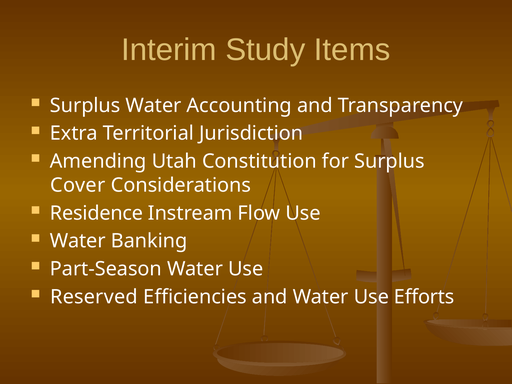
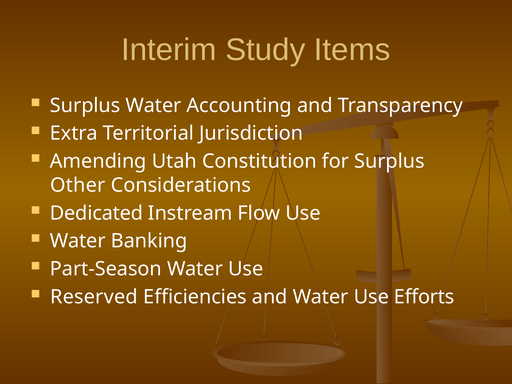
Cover: Cover -> Other
Residence: Residence -> Dedicated
